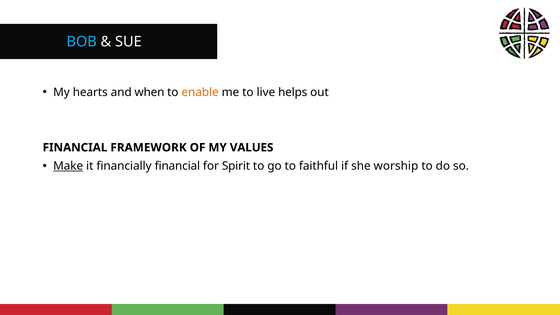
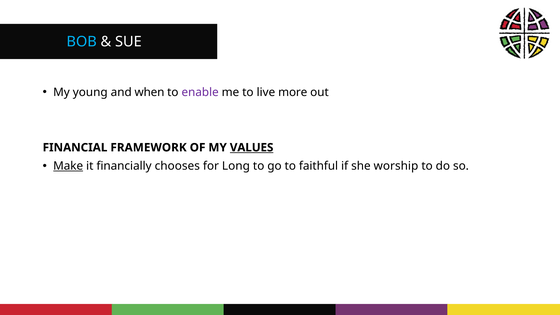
hearts: hearts -> young
enable colour: orange -> purple
helps: helps -> more
VALUES underline: none -> present
financially financial: financial -> chooses
Spirit: Spirit -> Long
